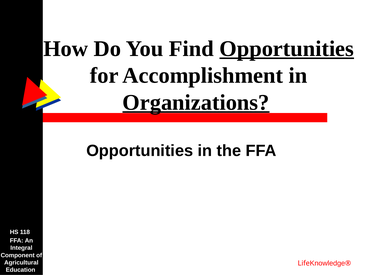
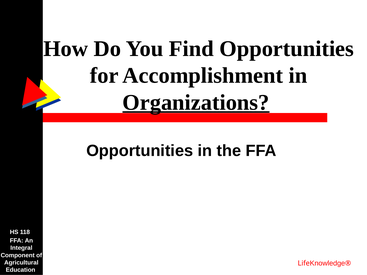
Opportunities at (287, 49) underline: present -> none
